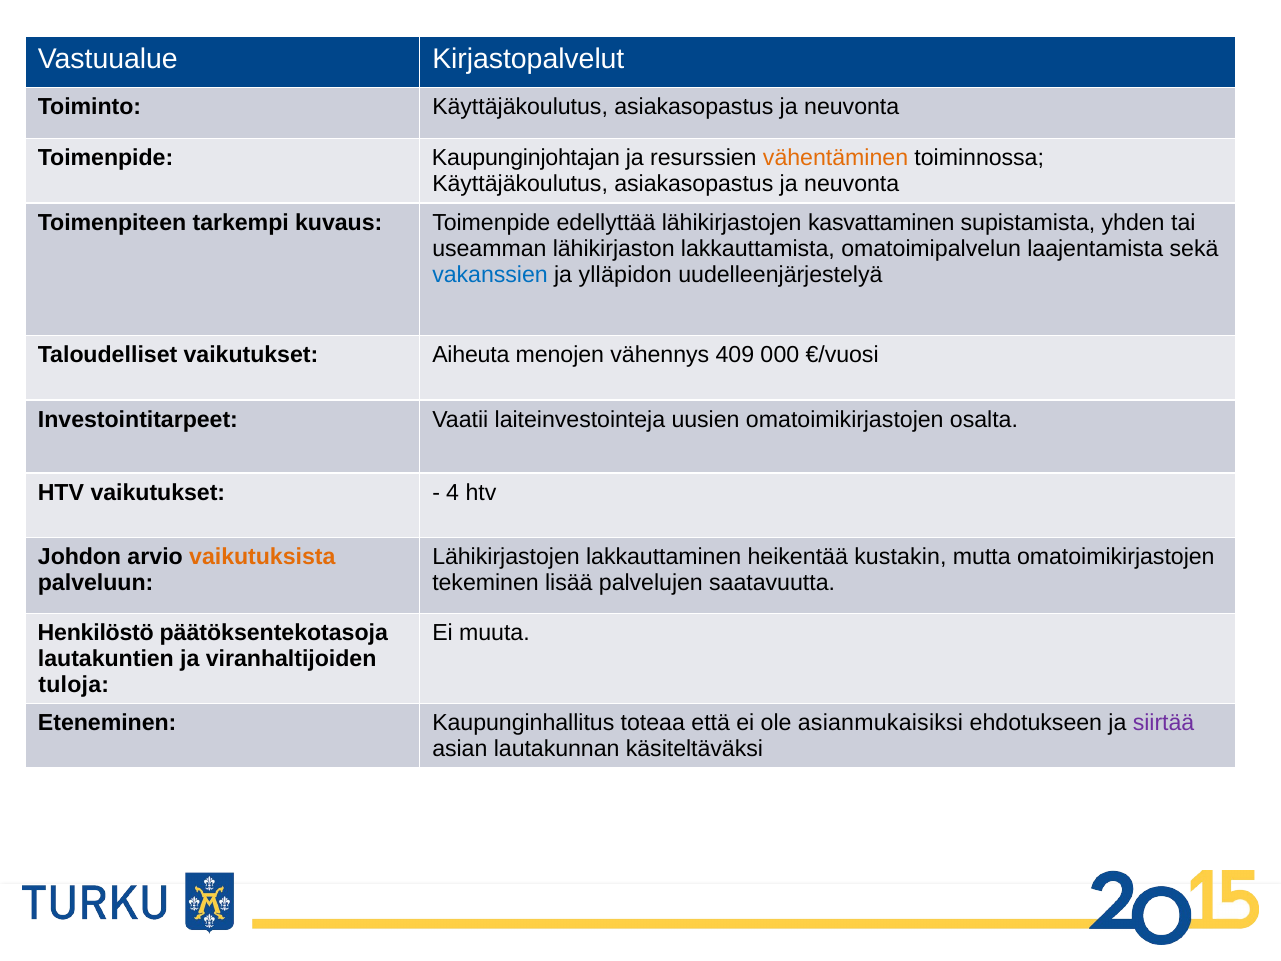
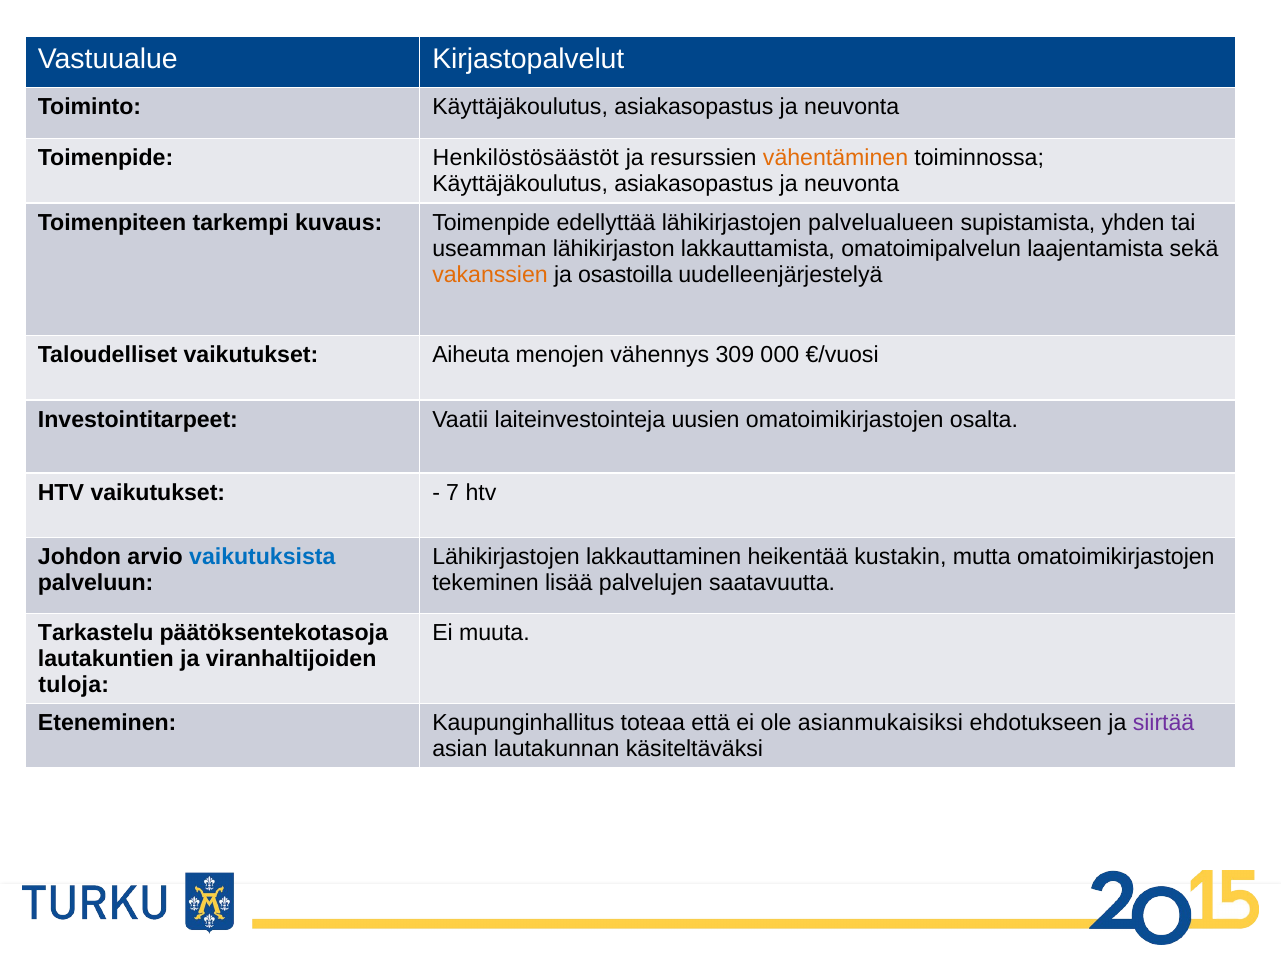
Kaupunginjohtajan: Kaupunginjohtajan -> Henkilöstösäästöt
kasvattaminen: kasvattaminen -> palvelualueen
vakanssien colour: blue -> orange
ylläpidon: ylläpidon -> osastoilla
409: 409 -> 309
4: 4 -> 7
vaikutuksista colour: orange -> blue
Henkilöstö: Henkilöstö -> Tarkastelu
